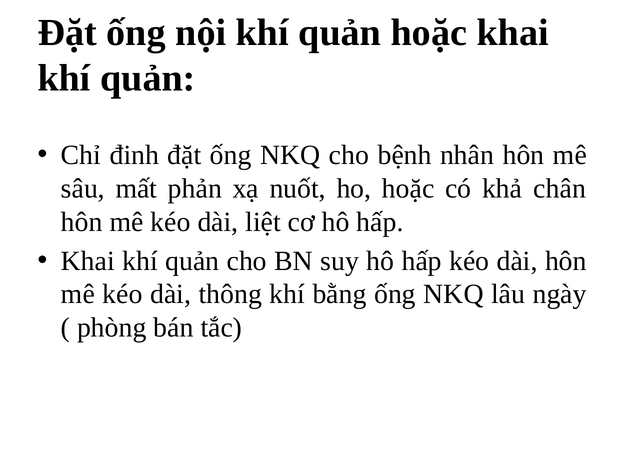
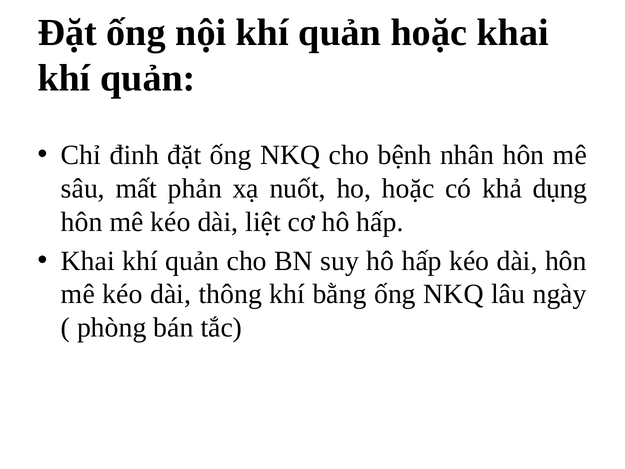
chân: chân -> dụng
